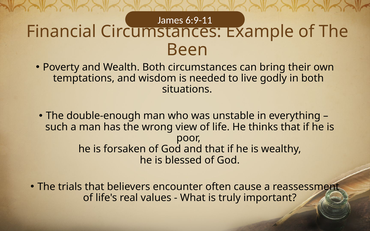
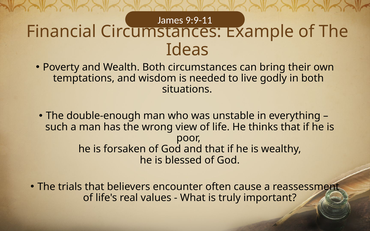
6:9-11: 6:9-11 -> 9:9-11
Been: Been -> Ideas
